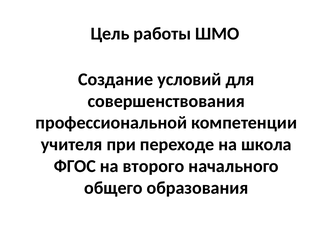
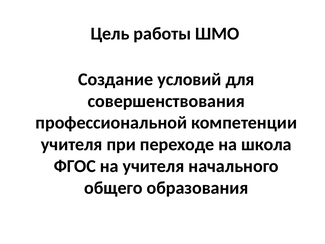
на второго: второго -> учителя
